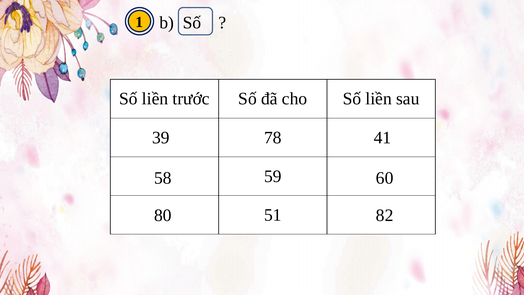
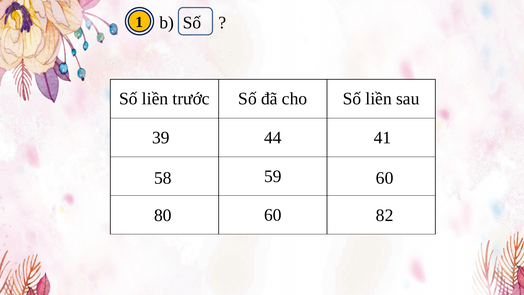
78: 78 -> 44
51 at (273, 215): 51 -> 60
